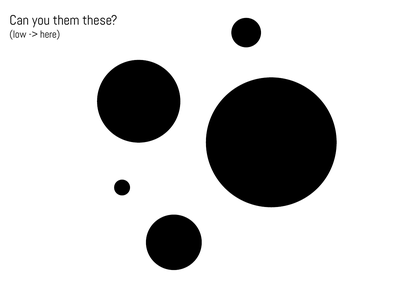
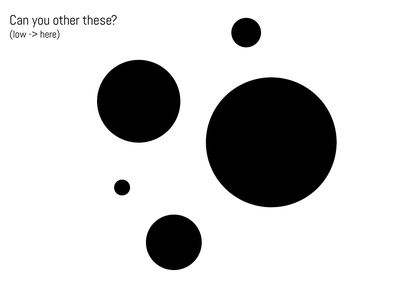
them: them -> other
